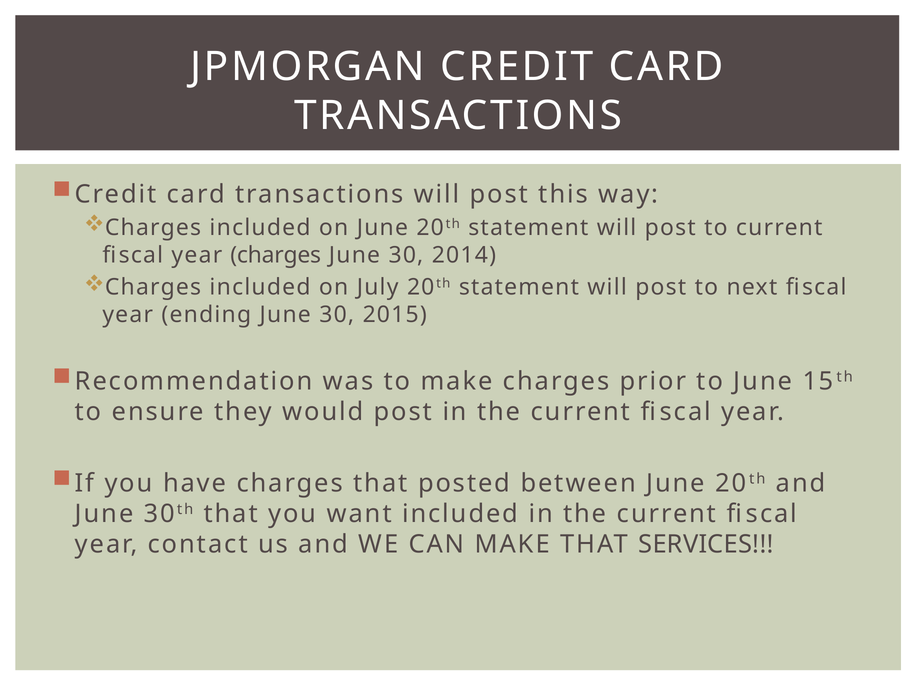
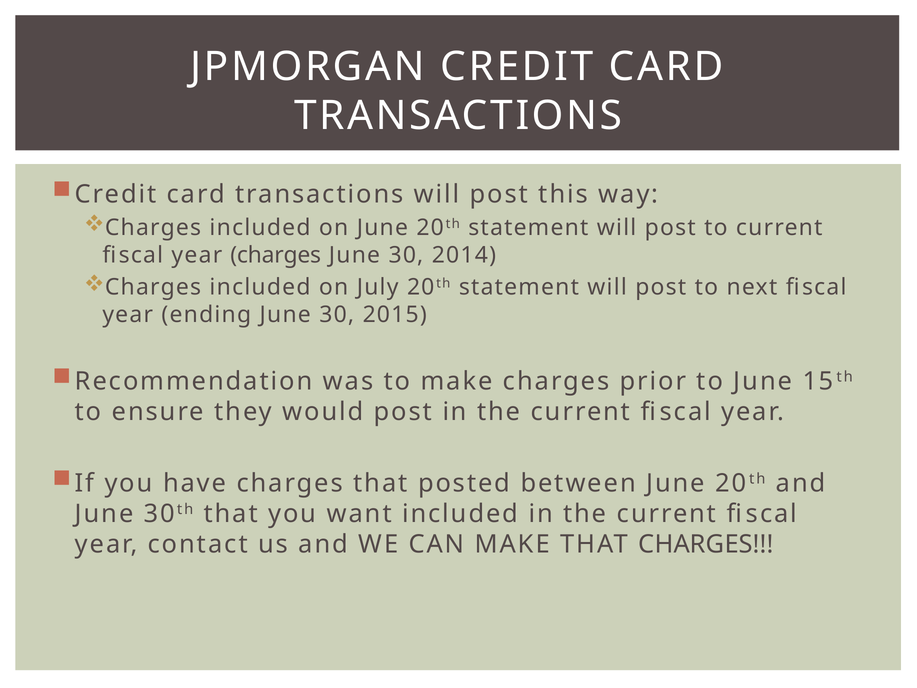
THAT SERVICES: SERVICES -> CHARGES
